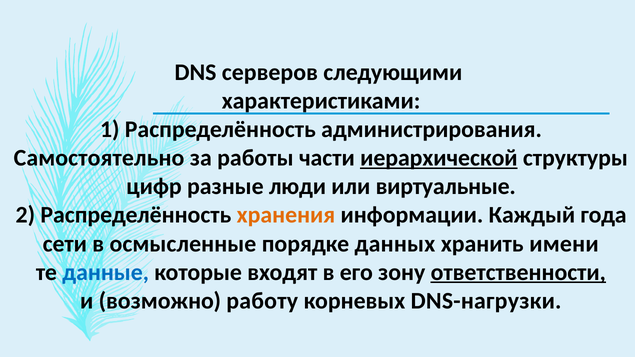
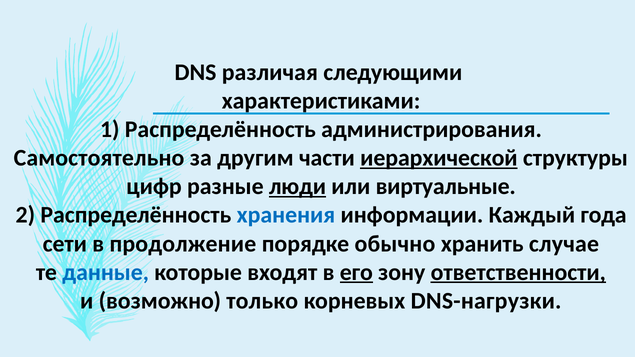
серверов: серверов -> различая
работы: работы -> другим
люди underline: none -> present
хранения colour: orange -> blue
осмысленные: осмысленные -> продолжение
данных: данных -> обычно
имени: имени -> случае
его underline: none -> present
работу: работу -> только
